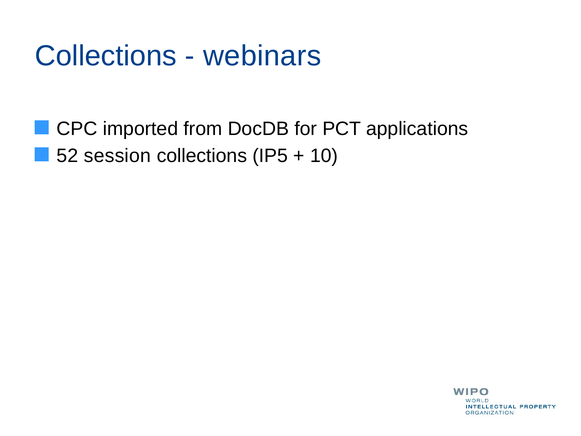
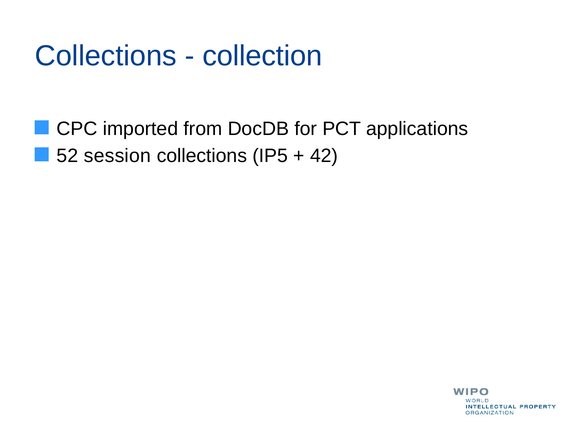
webinars: webinars -> collection
10: 10 -> 42
